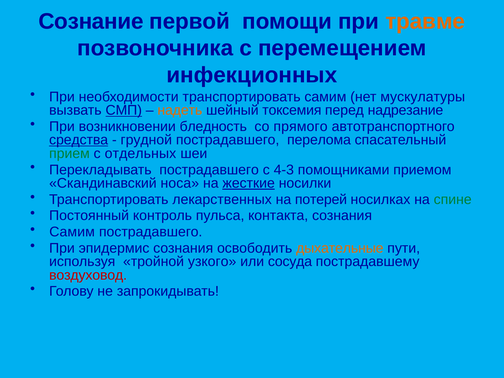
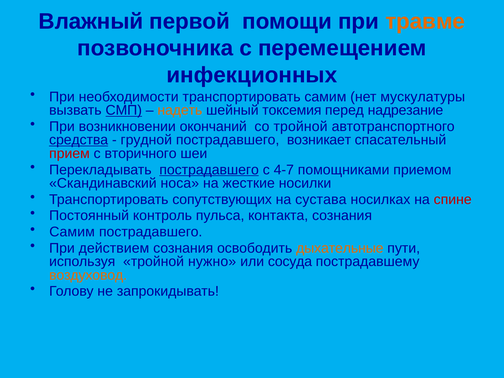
Сознание: Сознание -> Влажный
бледность: бледность -> окончаний
со прямого: прямого -> тройной
перелома: перелома -> возникает
прием colour: green -> red
отдельных: отдельных -> вторичного
пострадавшего at (209, 170) underline: none -> present
4-3: 4-3 -> 4-7
жесткие underline: present -> none
лекарственных: лекарственных -> сопутствующих
потерей: потерей -> сустава
спине colour: green -> red
эпидермис: эпидермис -> действием
узкого: узкого -> нужно
воздуховод colour: red -> orange
